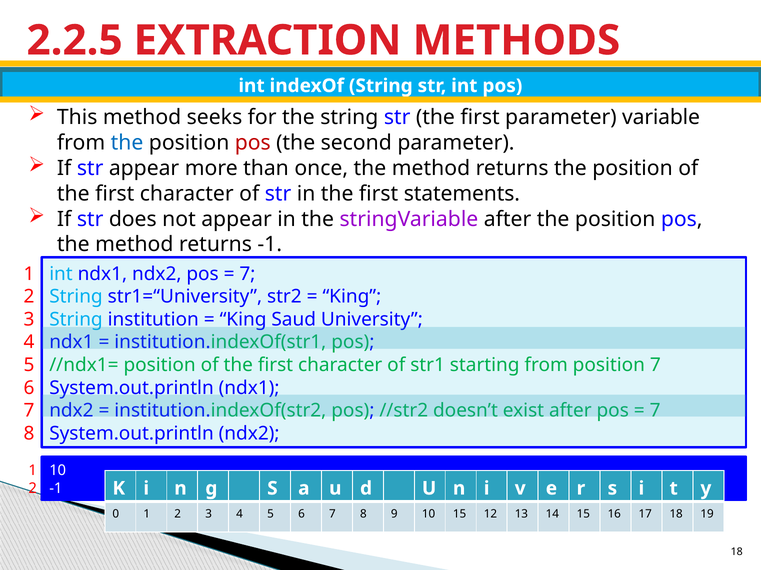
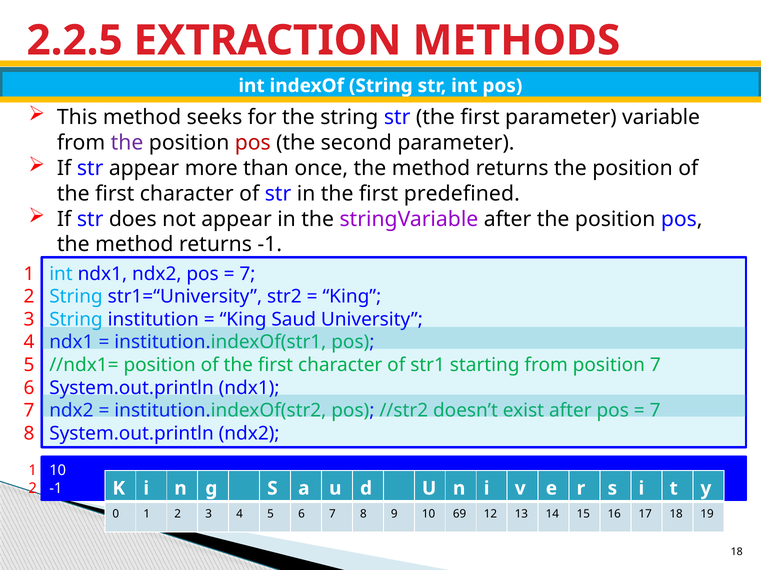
the at (127, 143) colour: blue -> purple
statements: statements -> predefined
10 15: 15 -> 69
